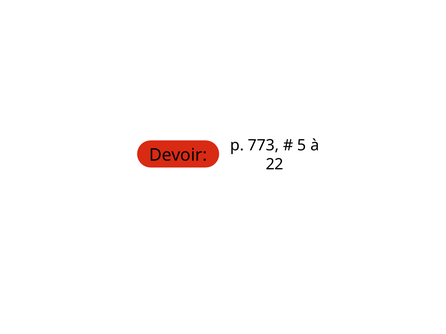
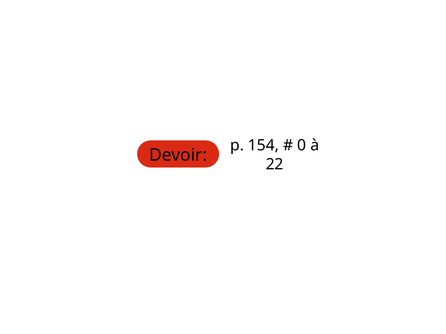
773: 773 -> 154
5: 5 -> 0
